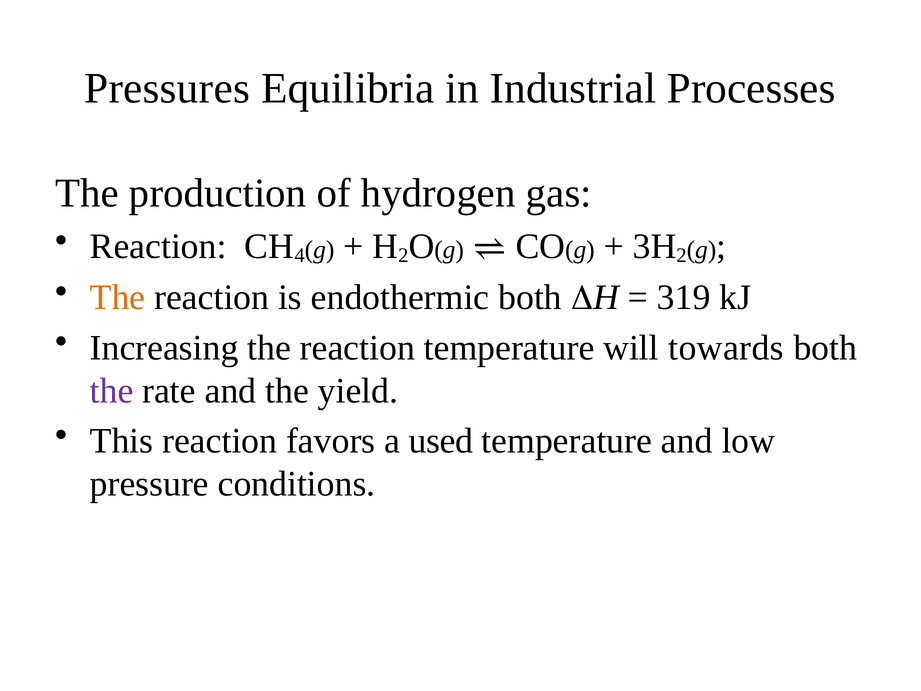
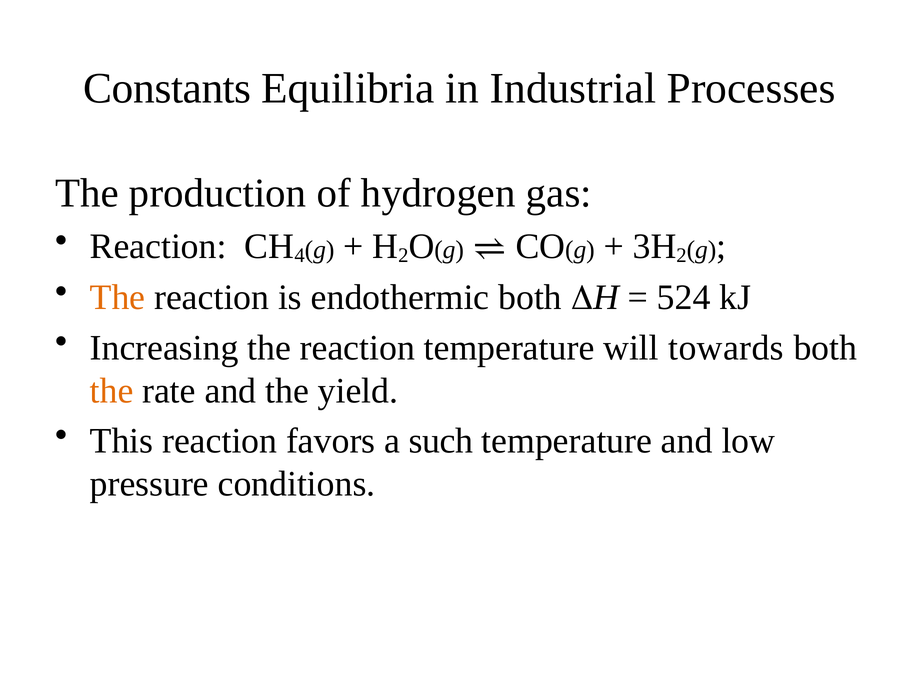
Pressures: Pressures -> Constants
319: 319 -> 524
the at (112, 391) colour: purple -> orange
used: used -> such
